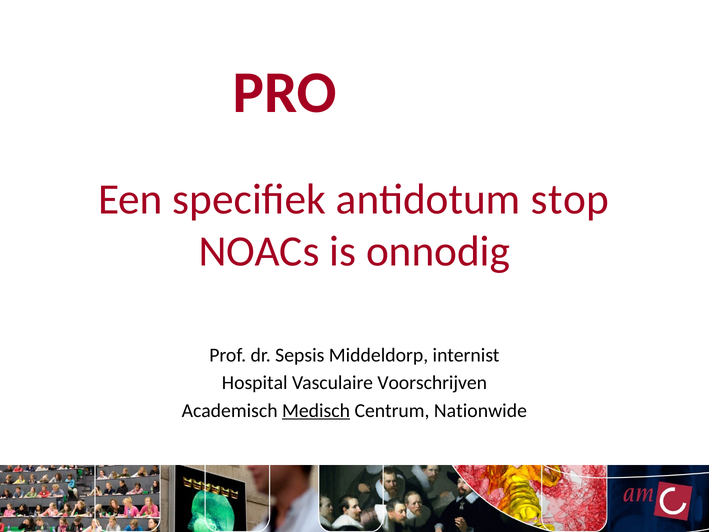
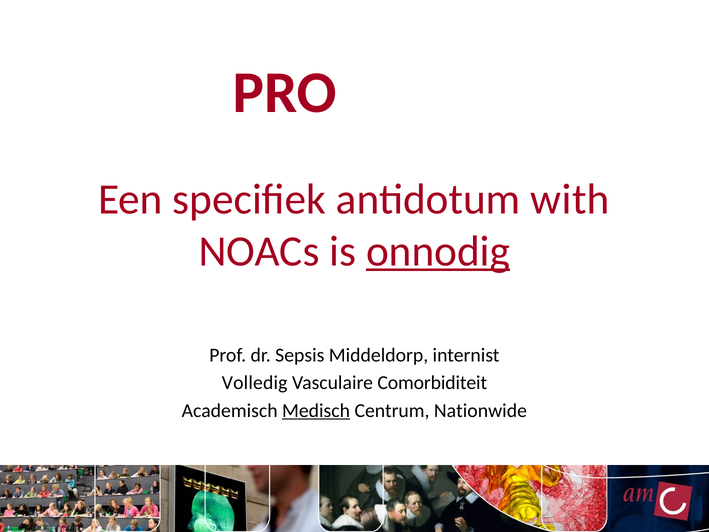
stop: stop -> with
onnodig underline: none -> present
Hospital: Hospital -> Volledig
Voorschrijven: Voorschrijven -> Comorbiditeit
